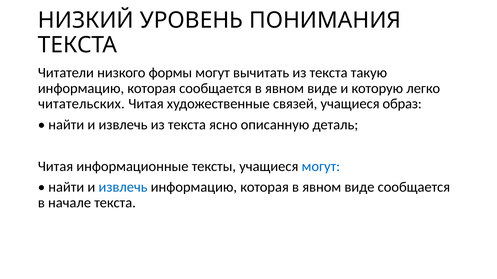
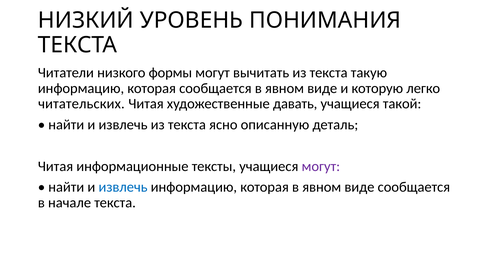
связей: связей -> давать
образ: образ -> такой
могут at (321, 167) colour: blue -> purple
